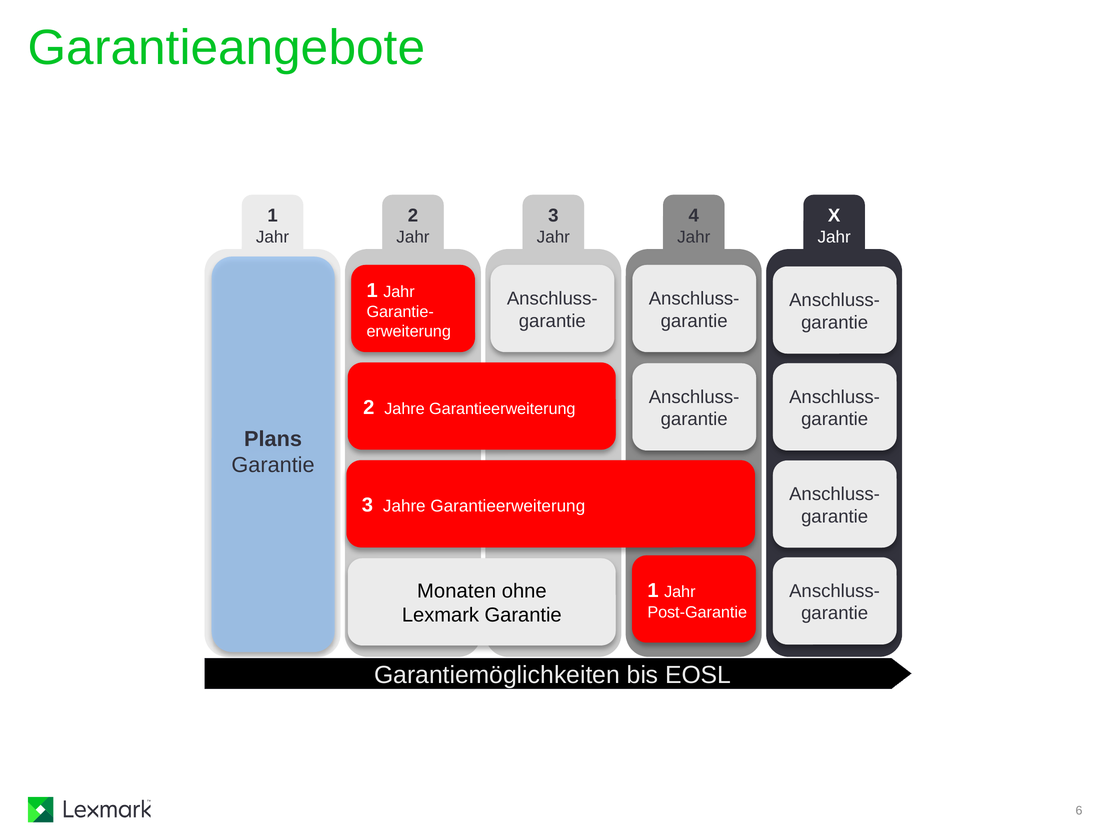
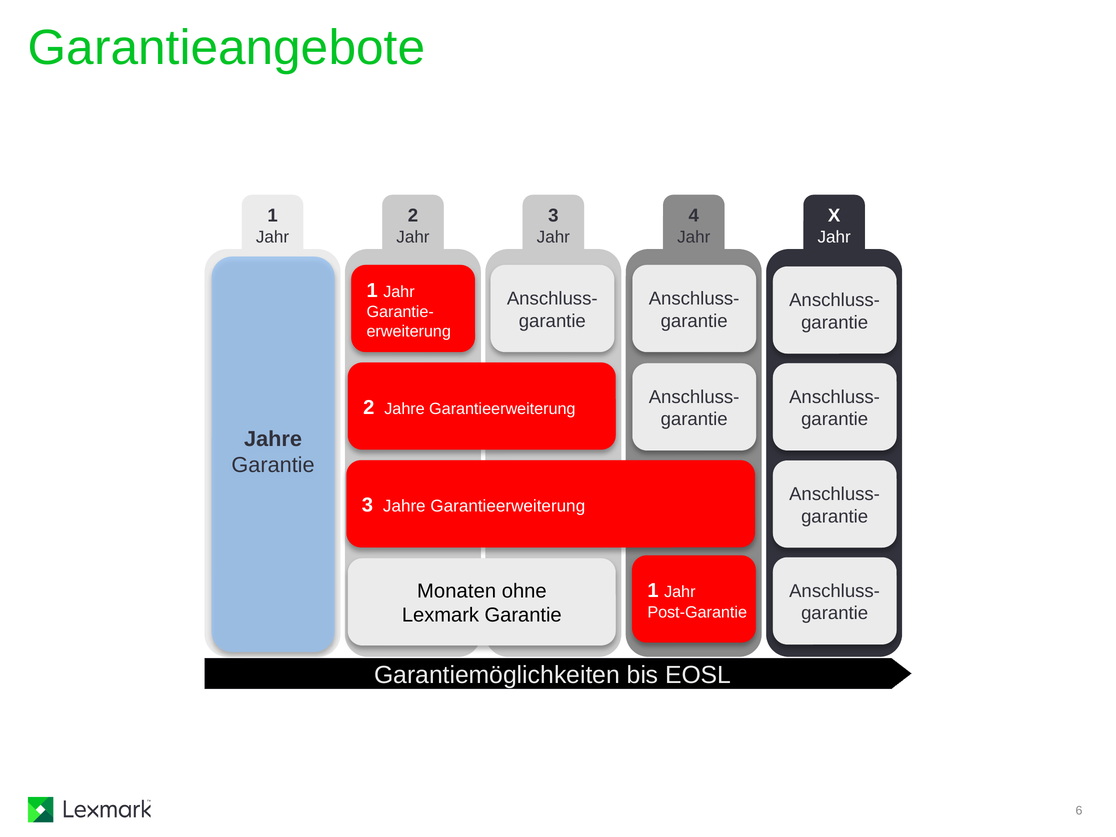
Plans at (273, 439): Plans -> Jahre
